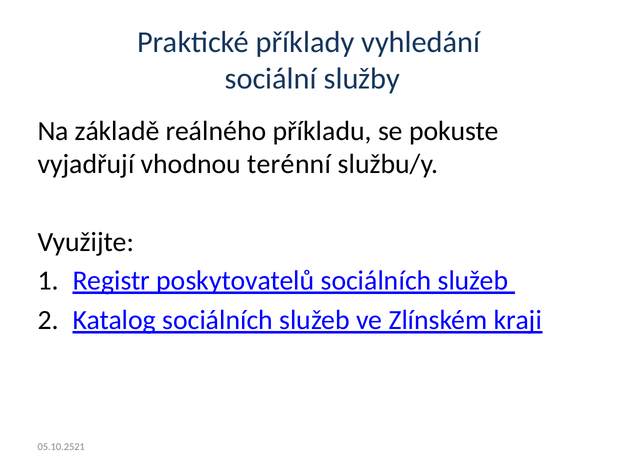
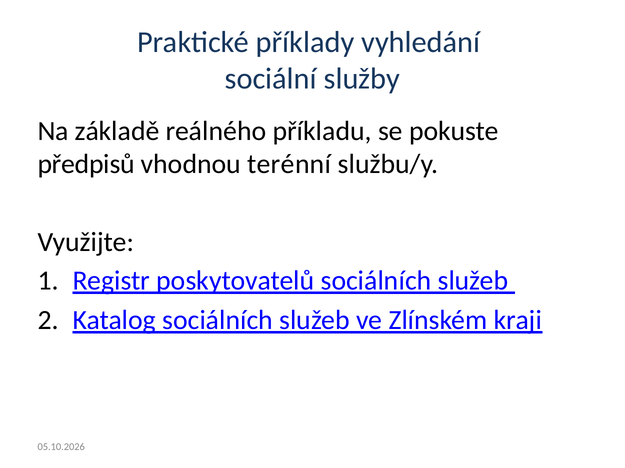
vyjadřují: vyjadřují -> předpisů
05.10.2521: 05.10.2521 -> 05.10.2026
